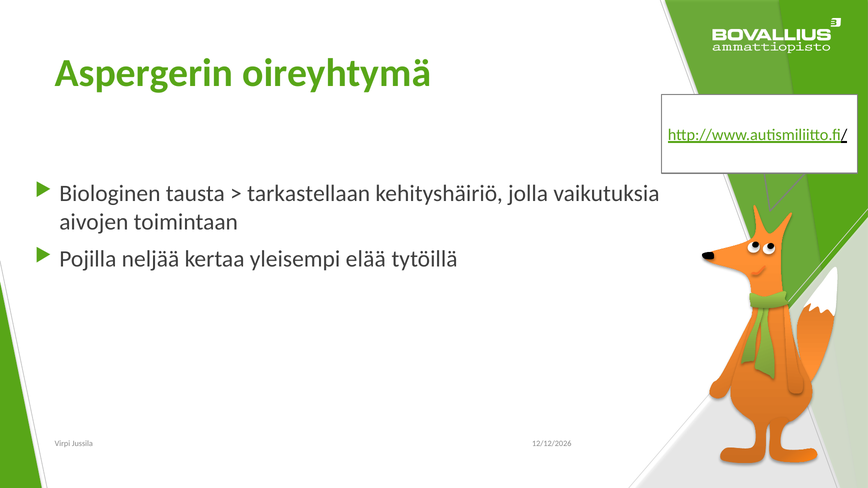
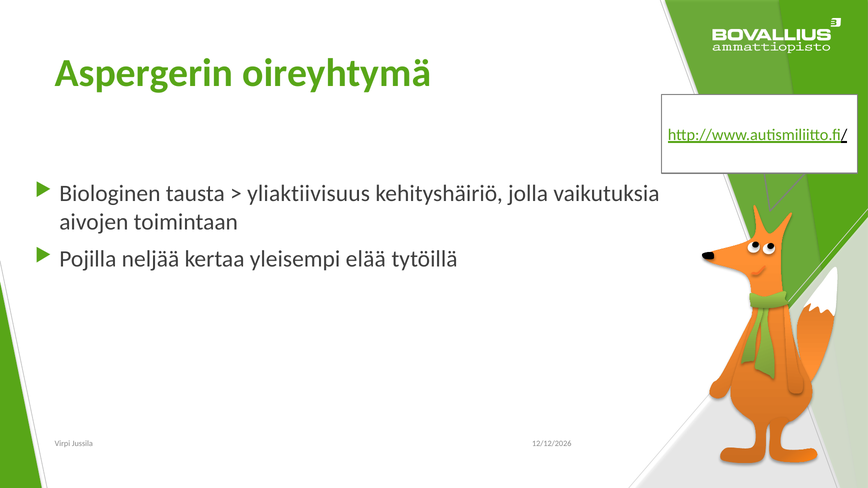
tarkastellaan: tarkastellaan -> yliaktiivisuus
